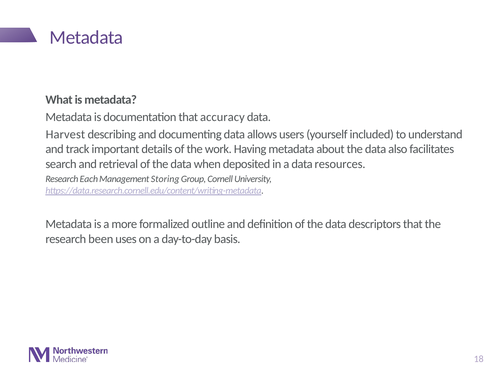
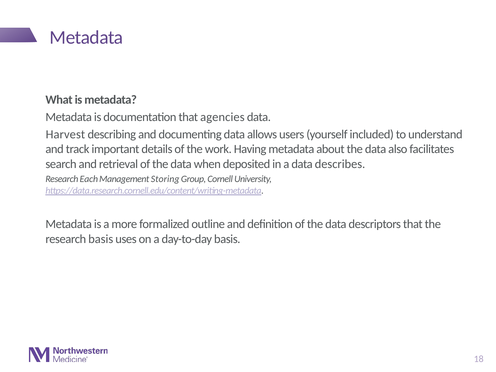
accuracy: accuracy -> agencies
resources: resources -> describes
research been: been -> basis
